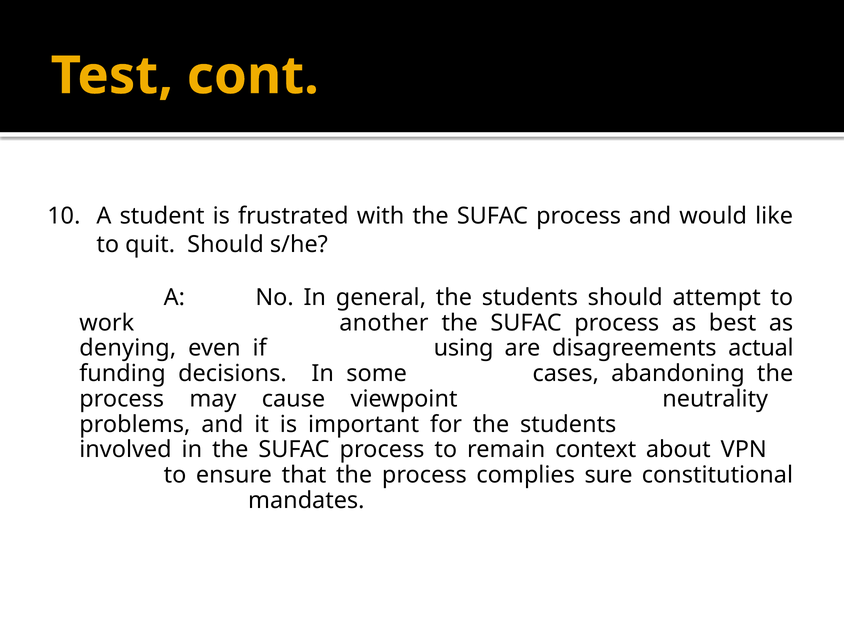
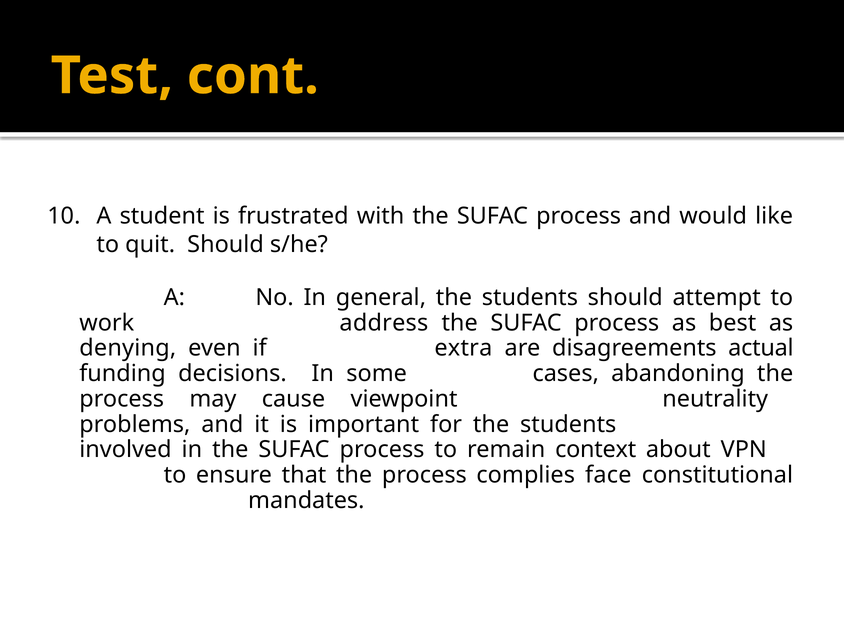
another: another -> address
using: using -> extra
sure: sure -> face
